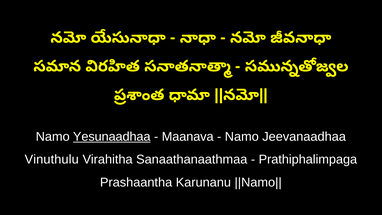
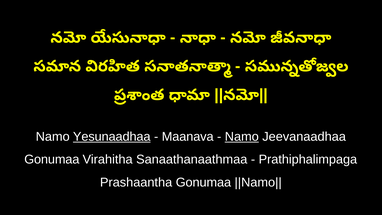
Namo at (242, 136) underline: none -> present
Vinuthulu at (52, 159): Vinuthulu -> Gonumaa
Prashaantha Karunanu: Karunanu -> Gonumaa
